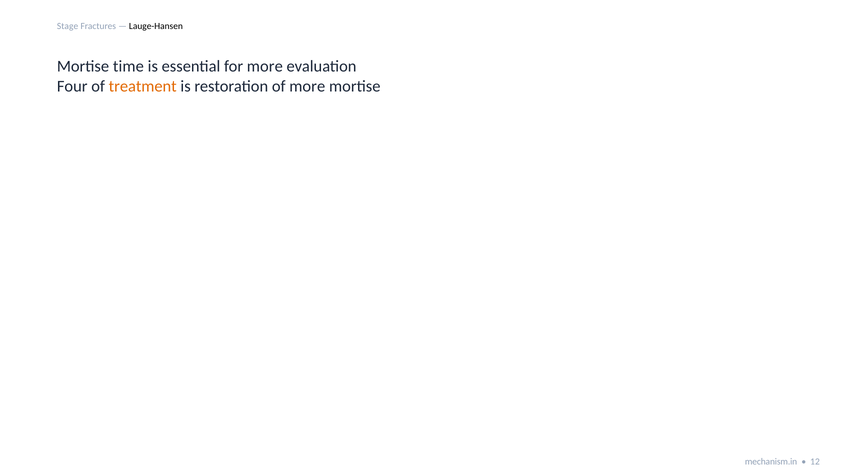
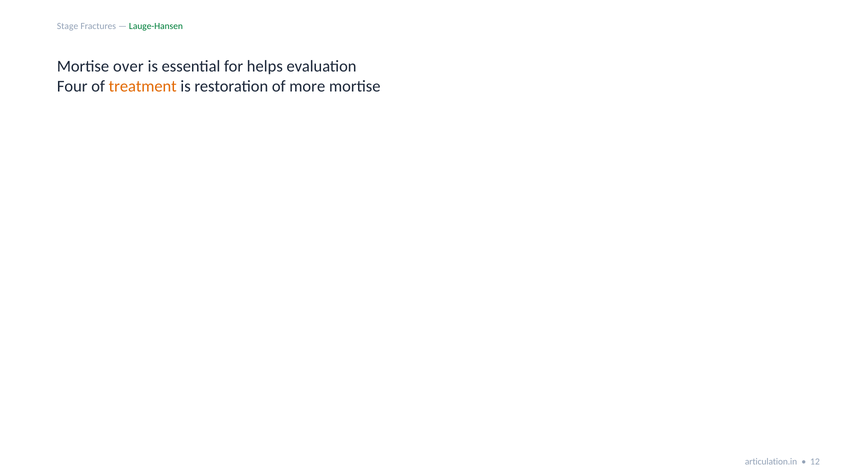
Lauge-Hansen colour: black -> green
time: time -> over
for more: more -> helps
mechanism.in: mechanism.in -> articulation.in
